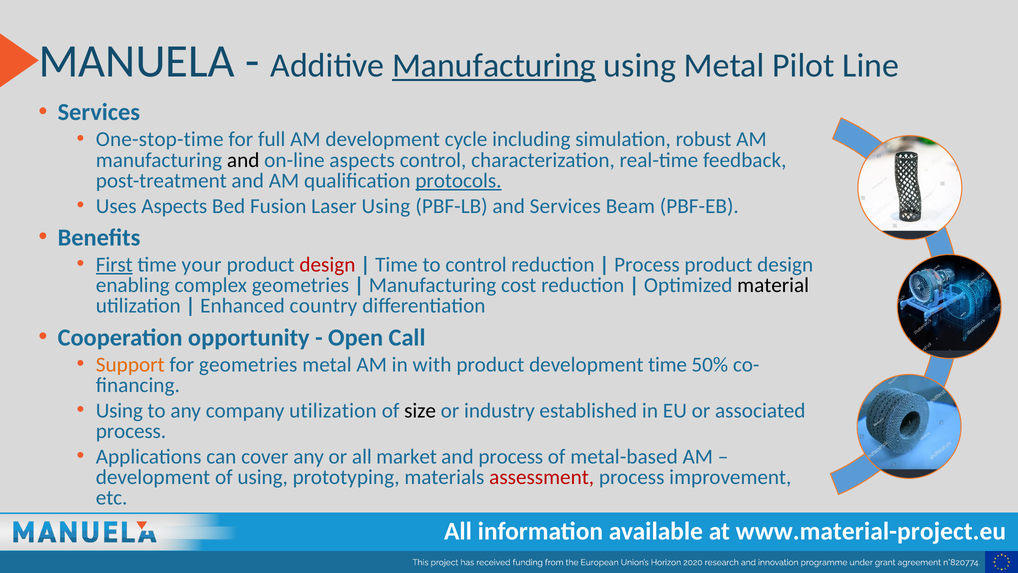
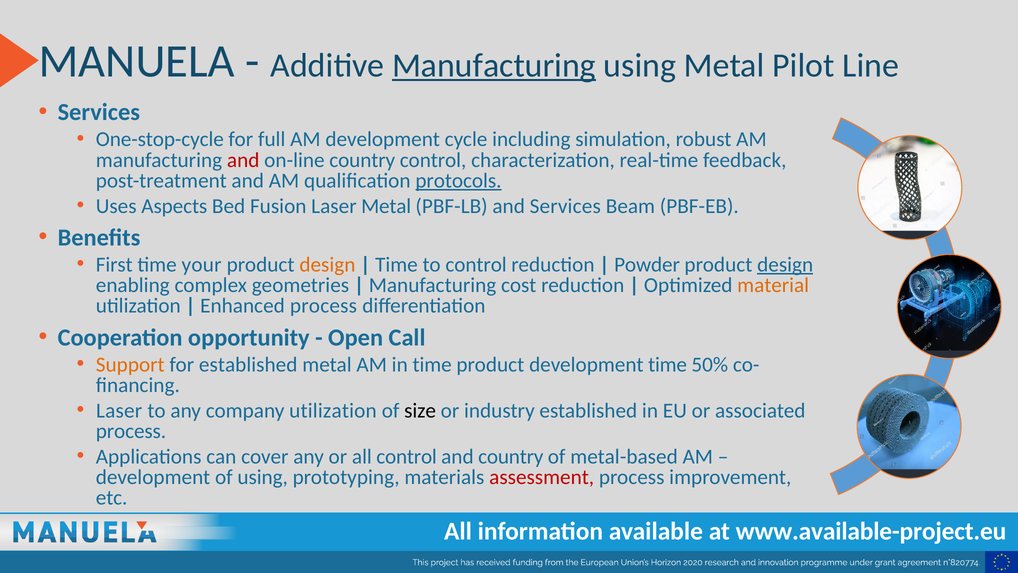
One-stop-time: One-stop-time -> One-stop-cycle
and at (243, 160) colour: black -> red
on-line aspects: aspects -> country
Laser Using: Using -> Metal
First underline: present -> none
design at (327, 265) colour: red -> orange
Process at (647, 265): Process -> Powder
design at (785, 265) underline: none -> present
material colour: black -> orange
Enhanced country: country -> process
for geometries: geometries -> established
in with: with -> time
Using at (119, 410): Using -> Laser
all market: market -> control
and process: process -> country
www.material-project.eu: www.material-project.eu -> www.available-project.eu
